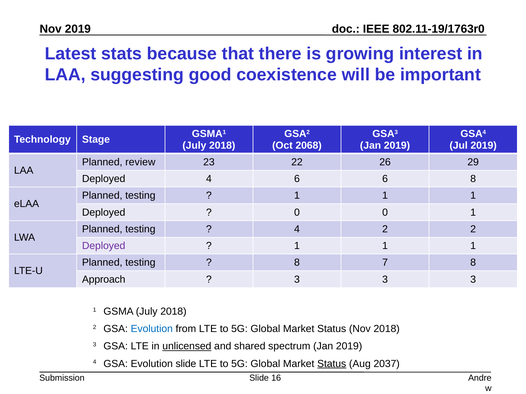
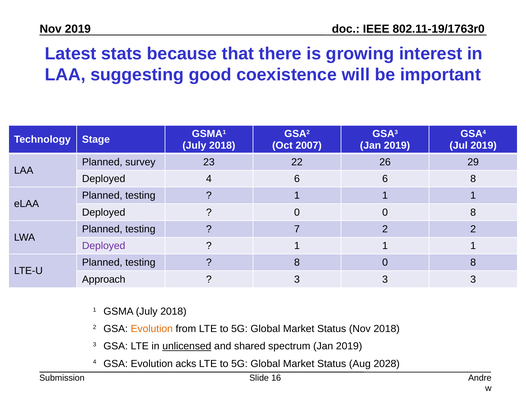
2068: 2068 -> 2007
review: review -> survey
0 0 1: 1 -> 8
4 at (297, 229): 4 -> 7
8 7: 7 -> 0
Evolution at (152, 329) colour: blue -> orange
Evolution slide: slide -> acks
Status at (332, 364) underline: present -> none
2037: 2037 -> 2028
